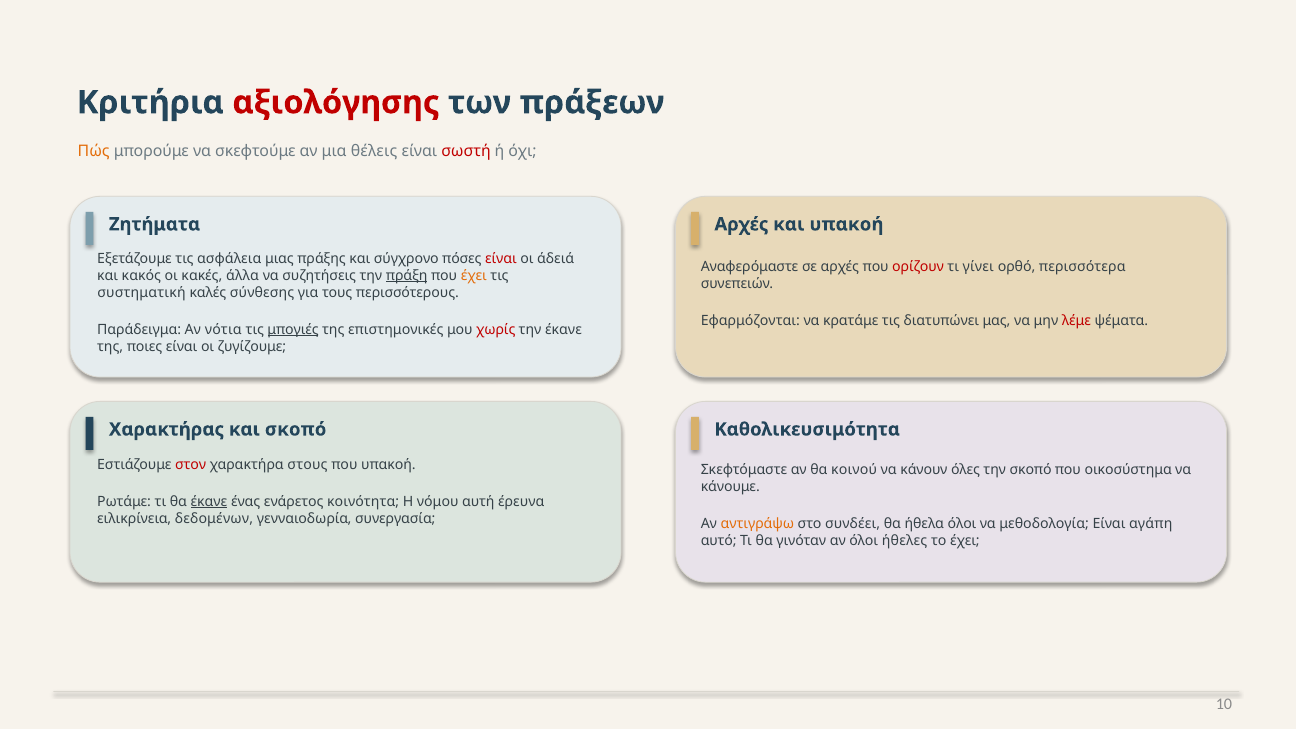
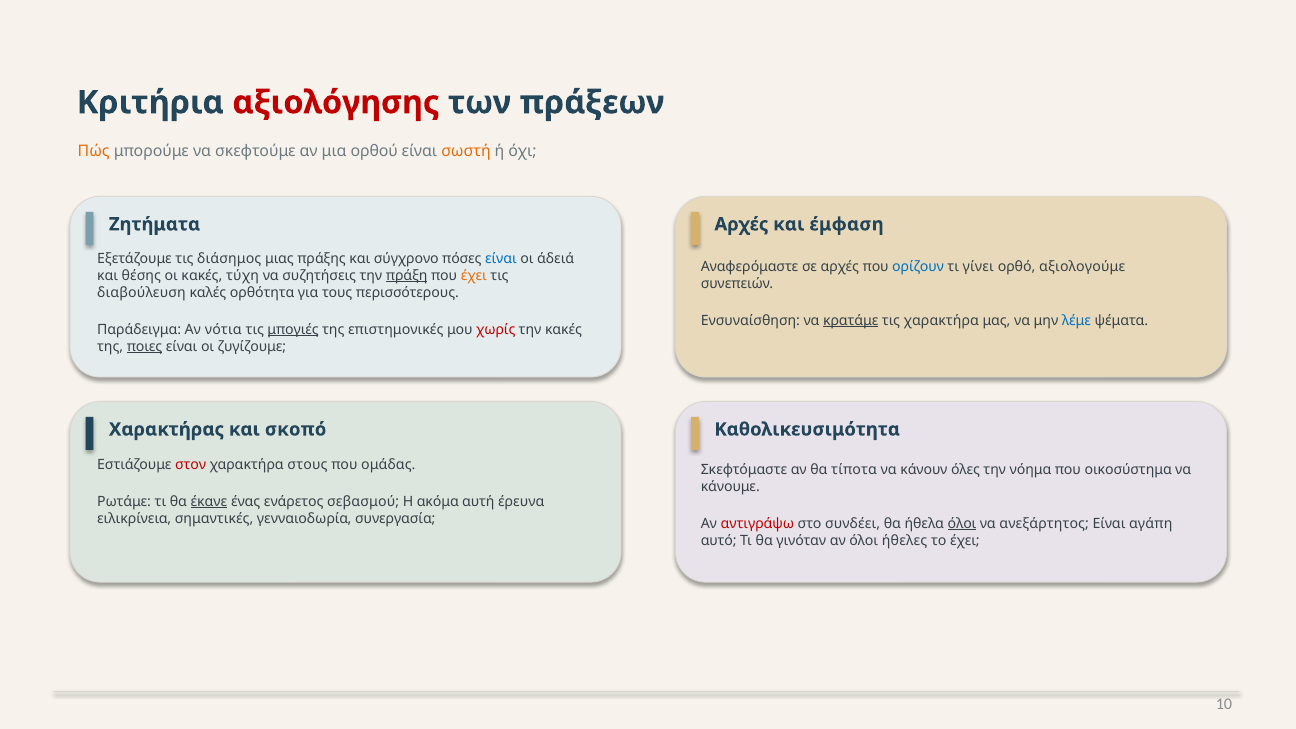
θέλεις: θέλεις -> ορθού
σωστή colour: red -> orange
και υπακοή: υπακοή -> έμφαση
ασφάλεια: ασφάλεια -> διάσημος
είναι at (501, 259) colour: red -> blue
ορίζουν colour: red -> blue
περισσότερα: περισσότερα -> αξιολογούμε
κακός: κακός -> θέσης
άλλα: άλλα -> τύχη
συστηματική: συστηματική -> διαβούλευση
σύνθεσης: σύνθεσης -> ορθότητα
Εφαρμόζονται: Εφαρμόζονται -> Ενσυναίσθηση
κρατάμε underline: none -> present
τις διατυπώνει: διατυπώνει -> χαρακτήρα
λέμε colour: red -> blue
την έκανε: έκανε -> κακές
ποιες underline: none -> present
που υπακοή: υπακοή -> ομάδας
κοινού: κοινού -> τίποτα
την σκοπό: σκοπό -> νόημα
κοινότητα: κοινότητα -> σεβασμού
νόμου: νόμου -> ακόμα
δεδομένων: δεδομένων -> σημαντικές
αντιγράψω colour: orange -> red
όλοι at (962, 524) underline: none -> present
μεθοδολογία: μεθοδολογία -> ανεξάρτητος
